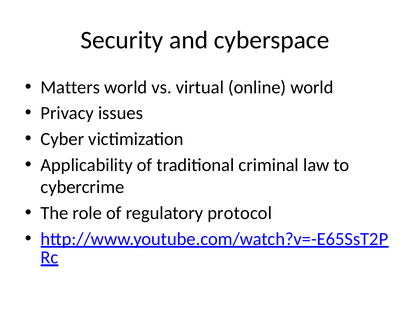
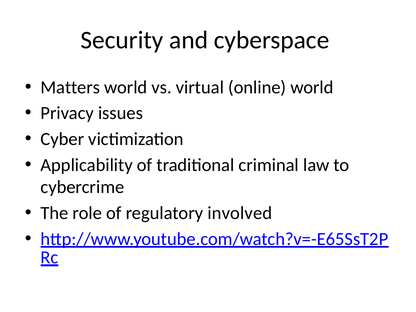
protocol: protocol -> involved
